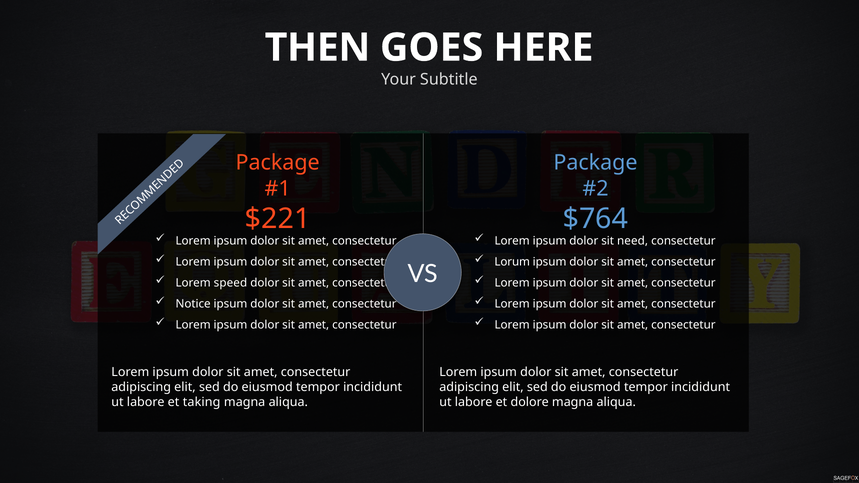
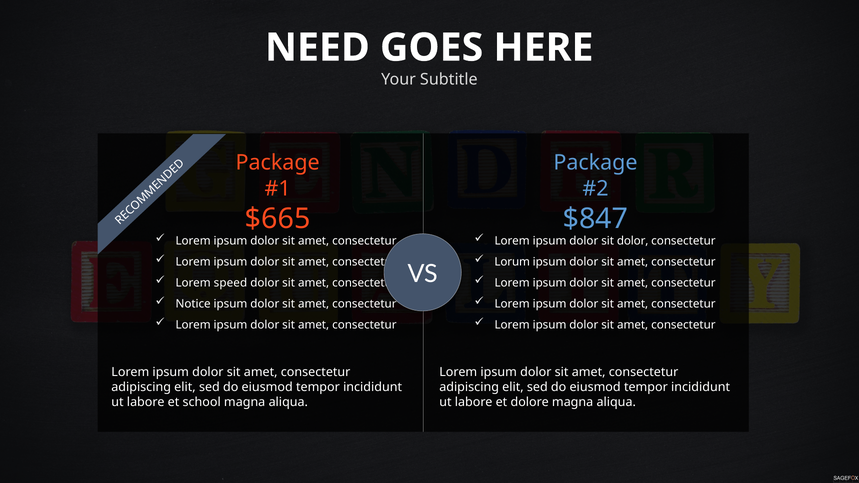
THEN: THEN -> NEED
$221: $221 -> $665
$764: $764 -> $847
sit need: need -> dolor
taking: taking -> school
